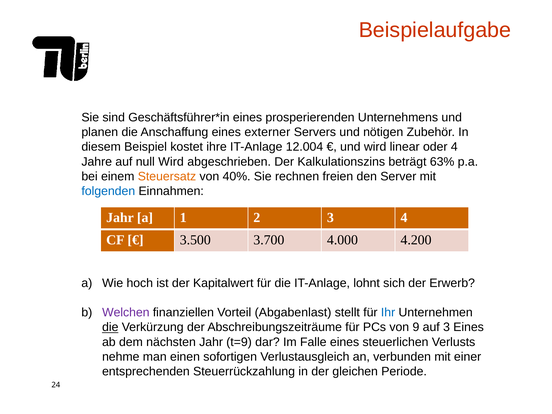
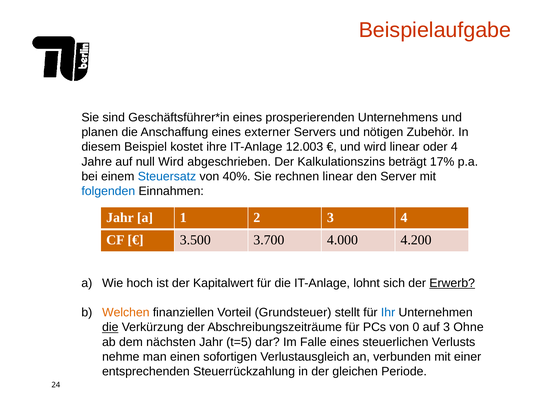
12.004: 12.004 -> 12.003
63%: 63% -> 17%
Steuersatz colour: orange -> blue
rechnen freien: freien -> linear
Erwerb underline: none -> present
Welchen colour: purple -> orange
Abgabenlast: Abgabenlast -> Grundsteuer
9: 9 -> 0
3 Eines: Eines -> Ohne
t=9: t=9 -> t=5
